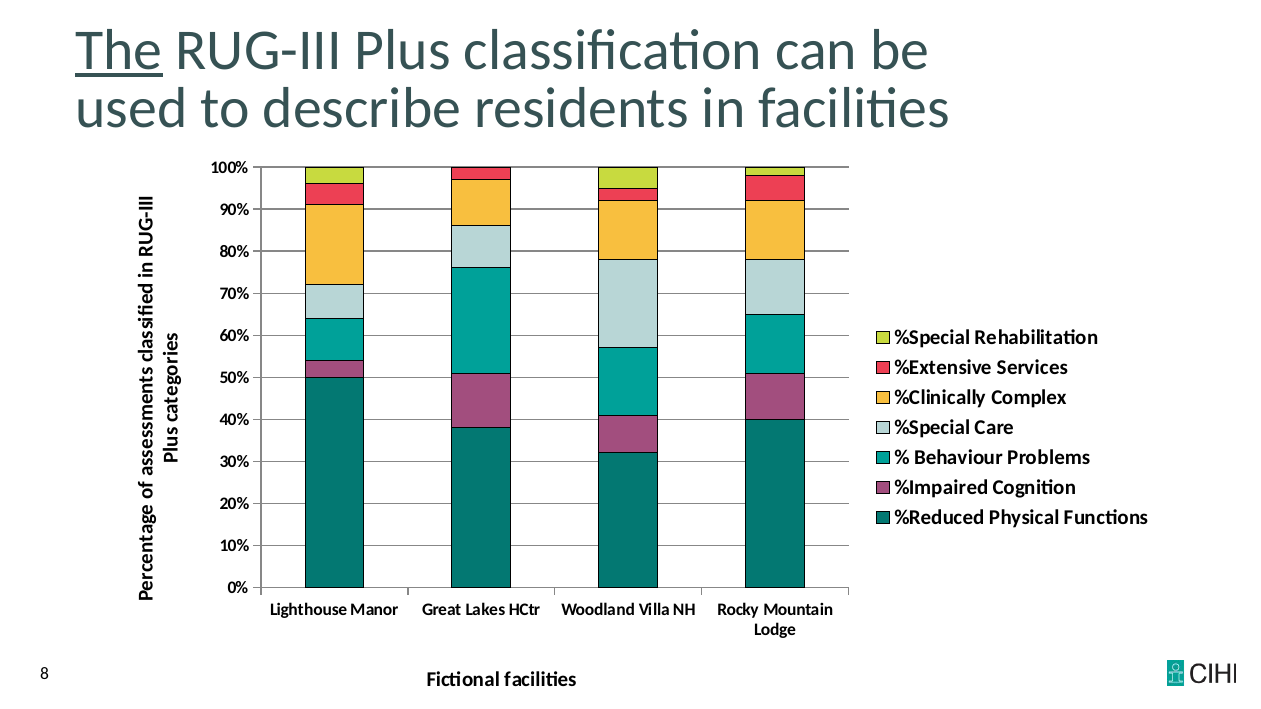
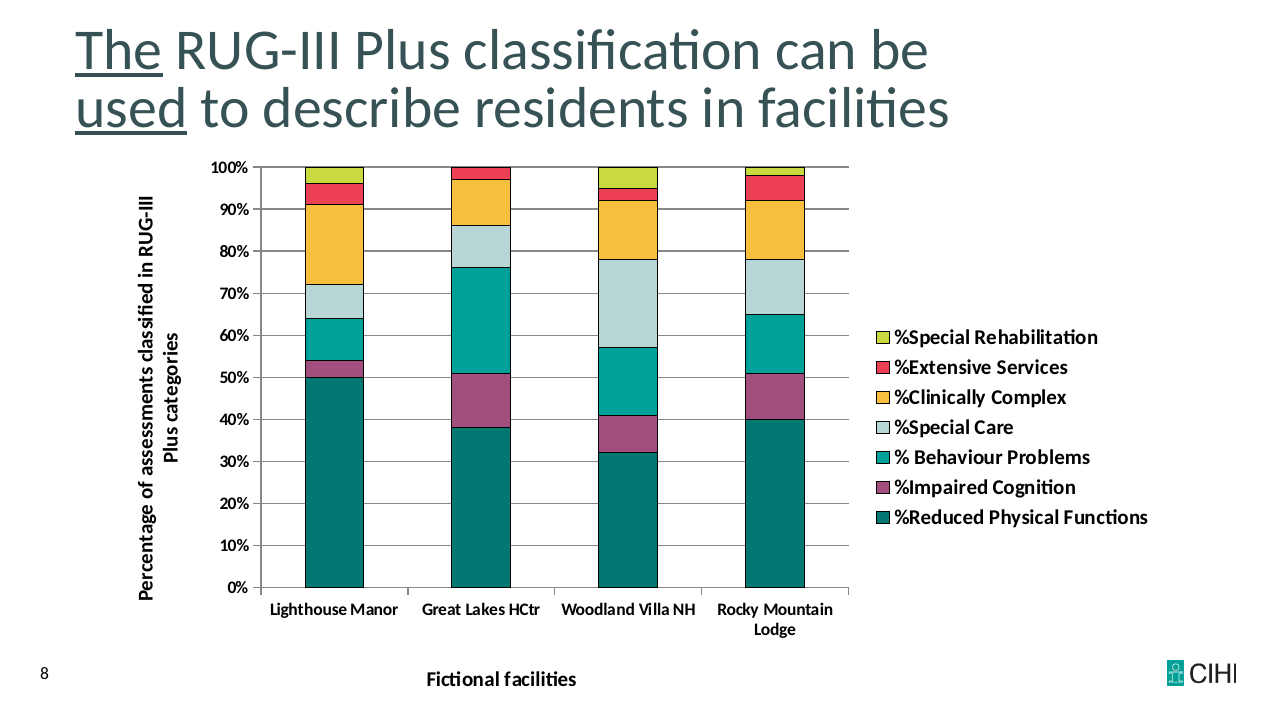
used underline: none -> present
